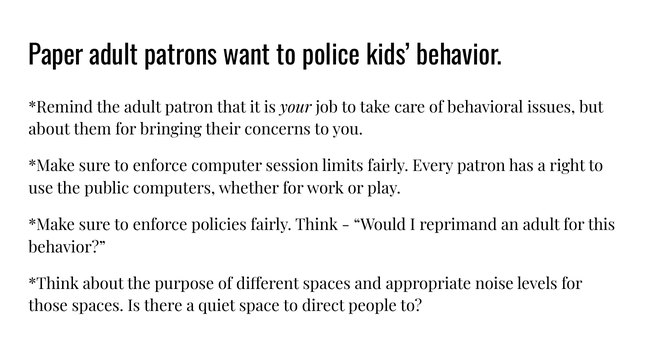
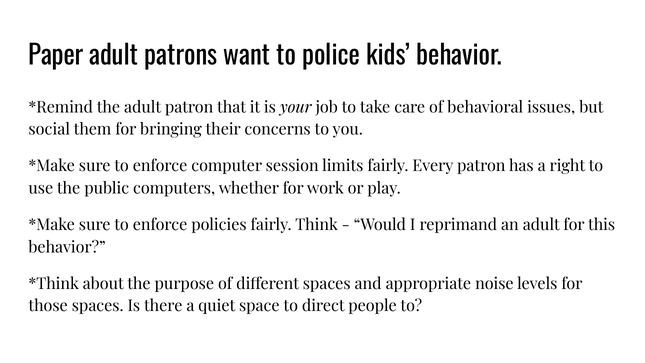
about at (49, 129): about -> social
